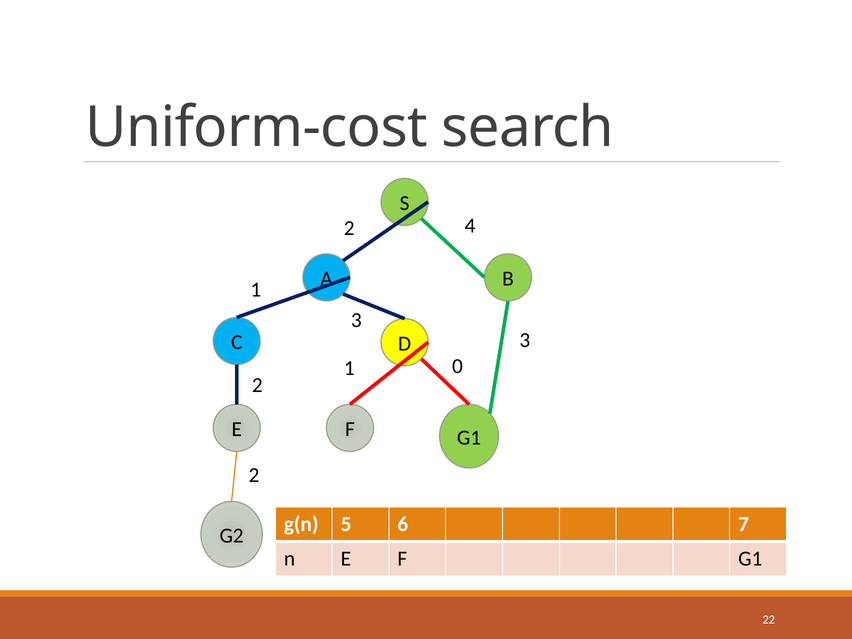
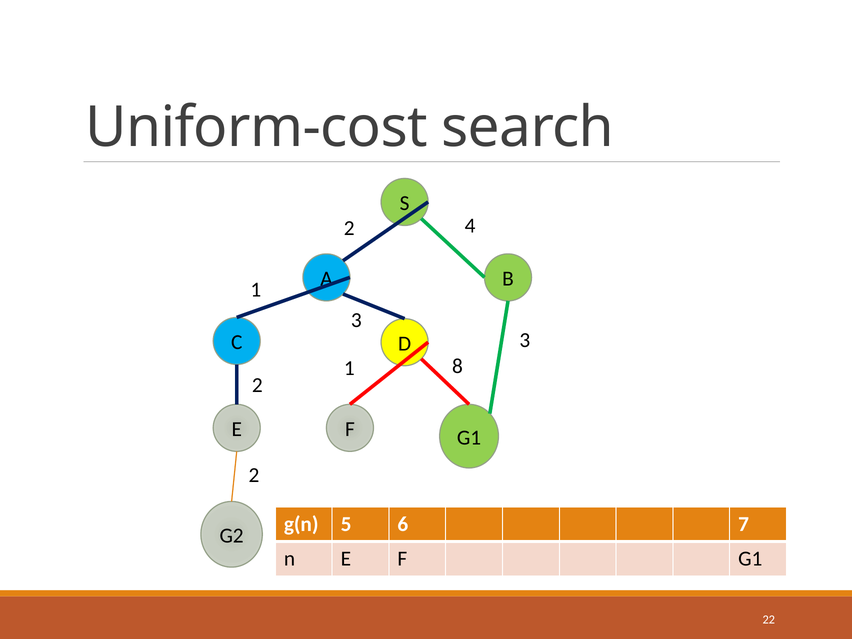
0: 0 -> 8
